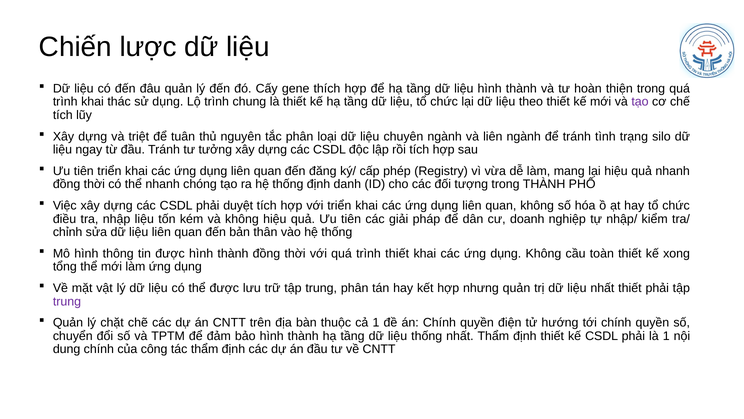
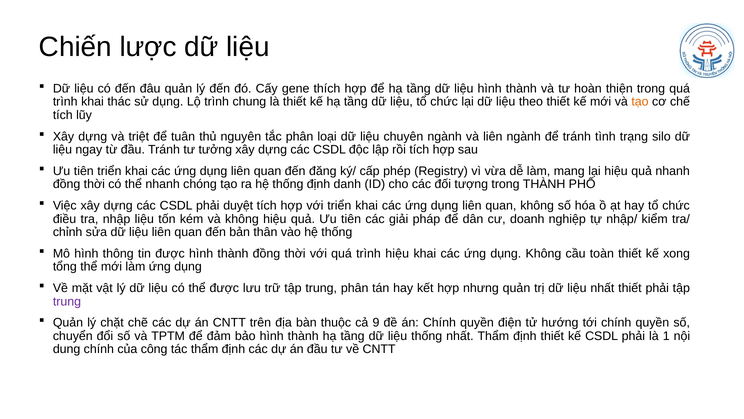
tạo at (640, 102) colour: purple -> orange
trình thiết: thiết -> hiệu
cả 1: 1 -> 9
